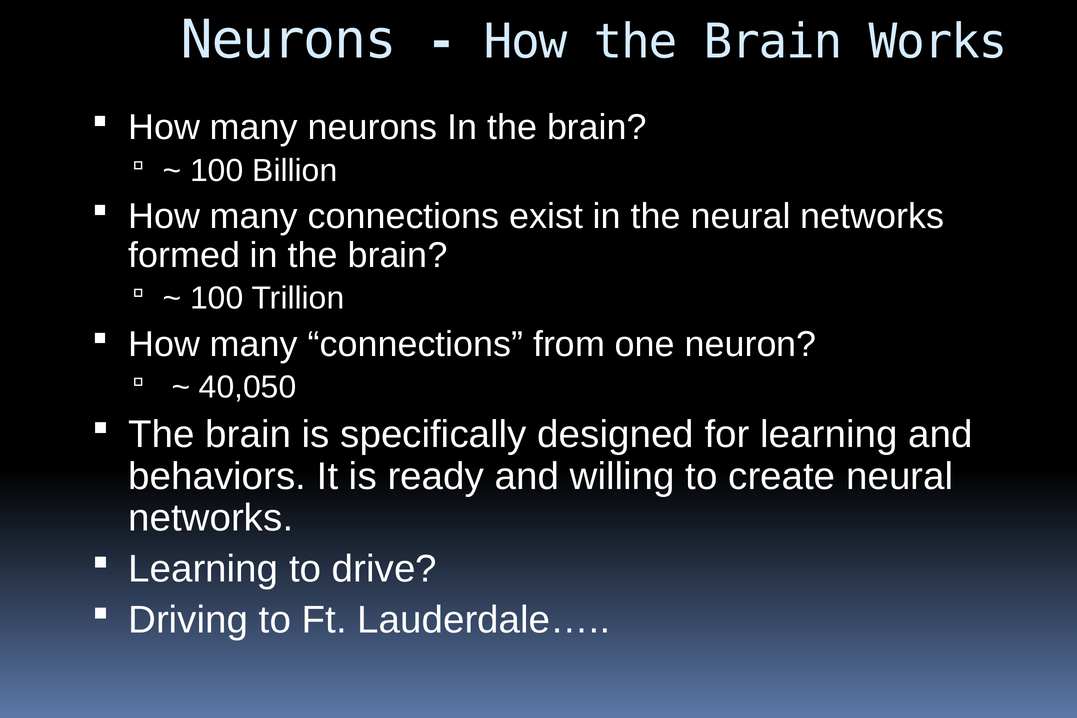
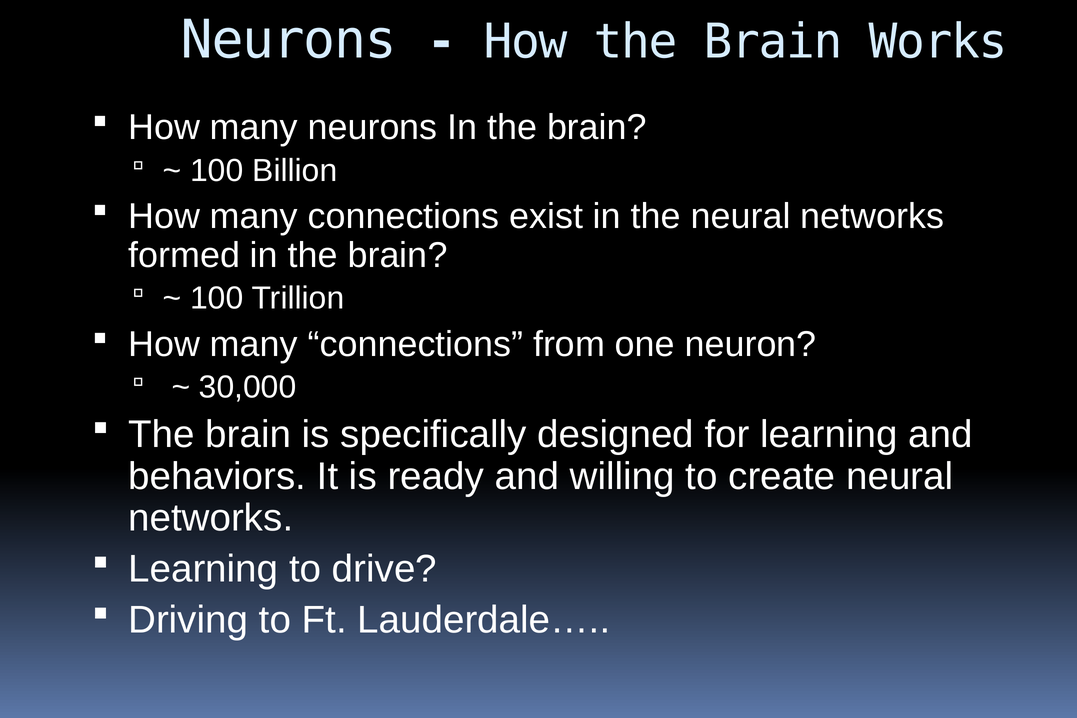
40,050: 40,050 -> 30,000
